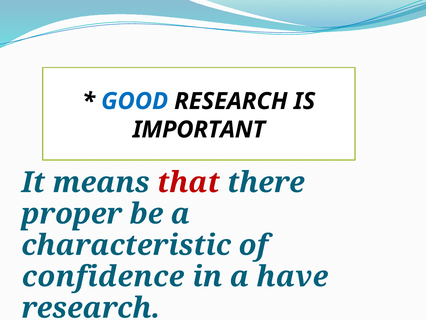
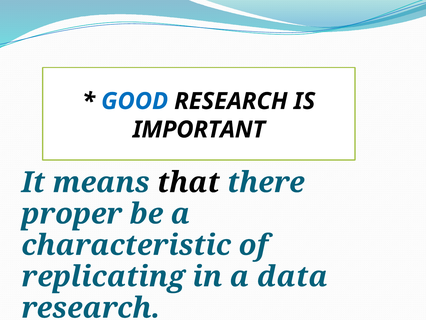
that colour: red -> black
confidence: confidence -> replicating
have: have -> data
